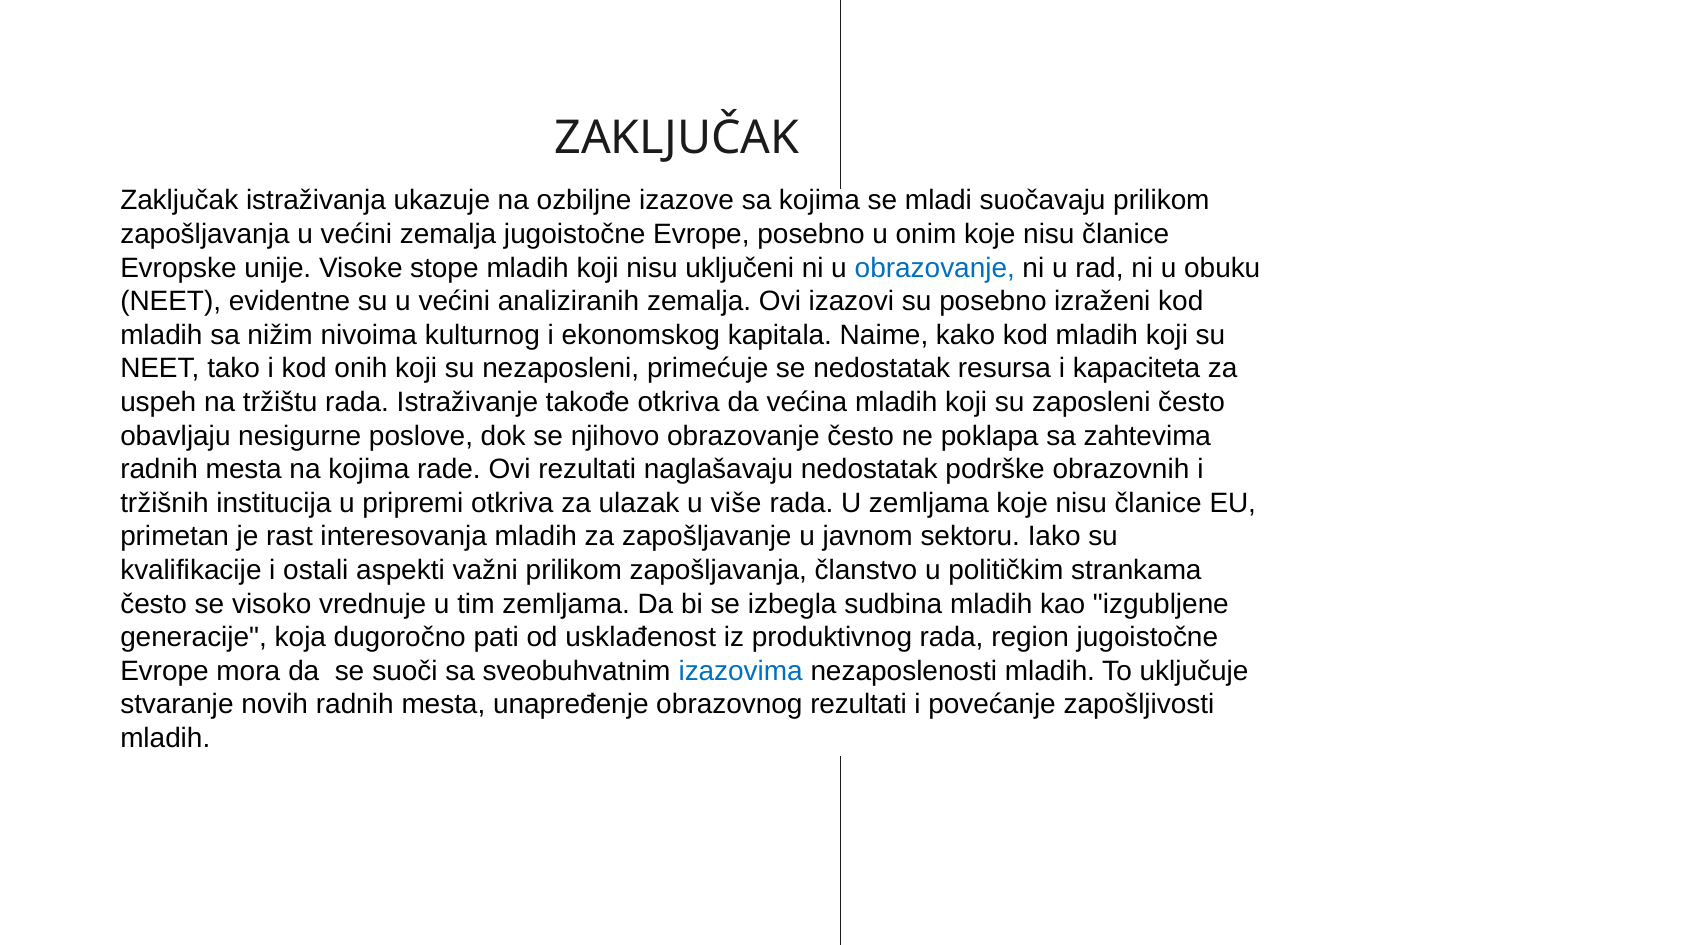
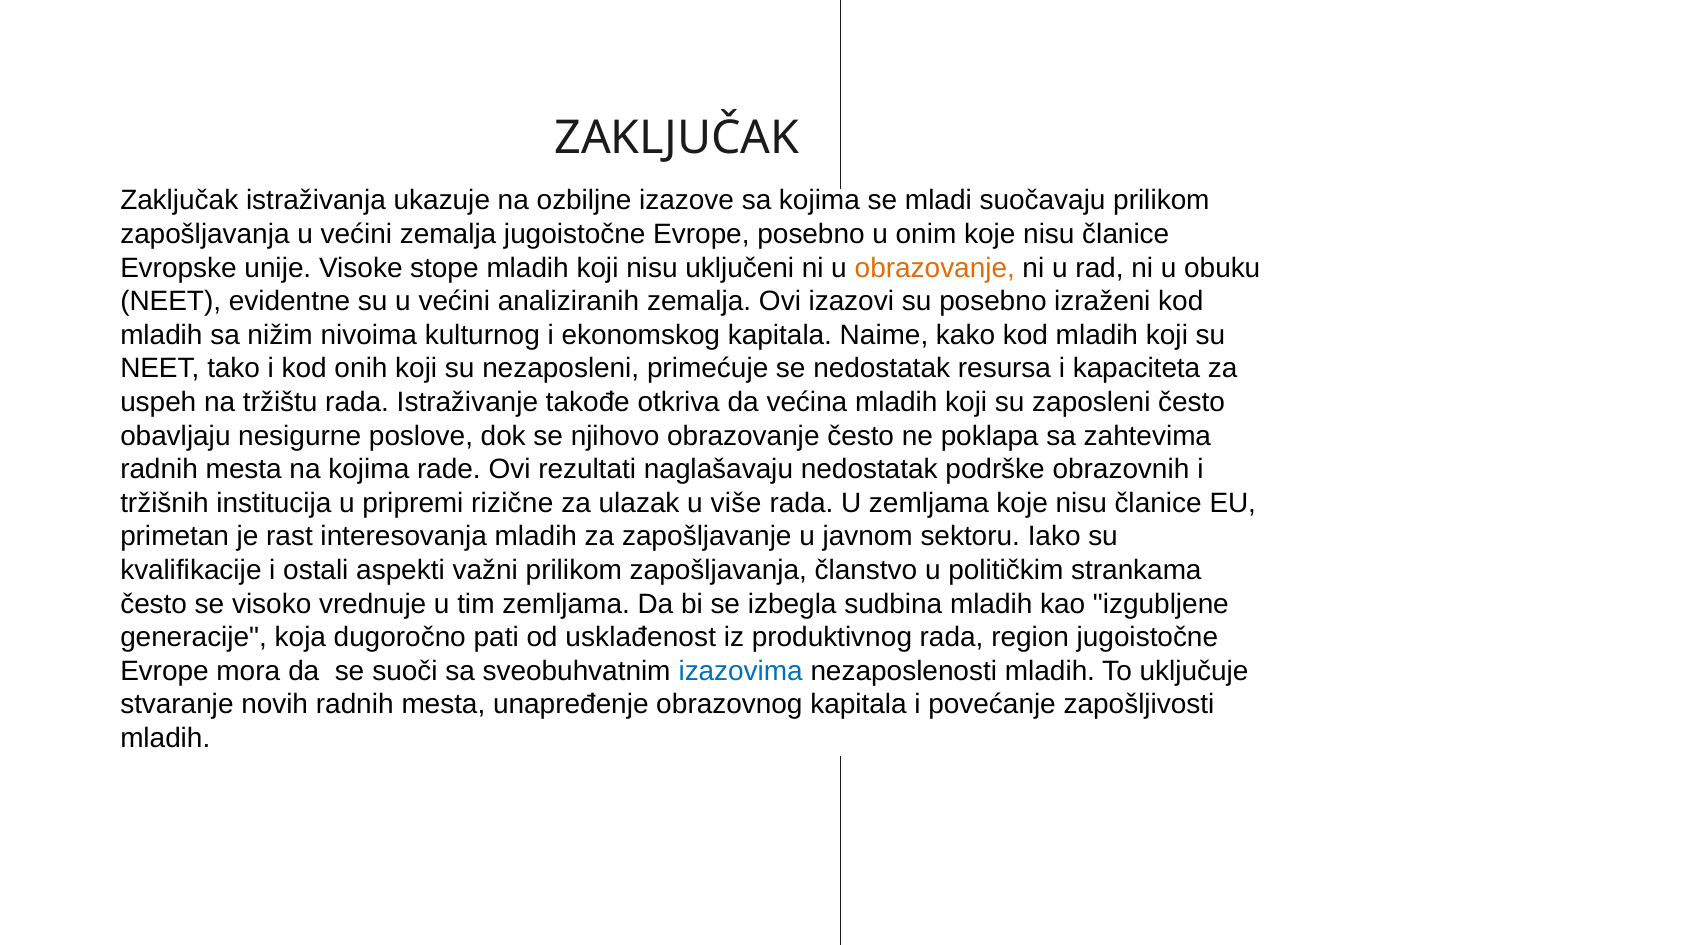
obrazovanje at (935, 268) colour: blue -> orange
pripremi otkriva: otkriva -> rizične
obrazovnog rezultati: rezultati -> kapitala
